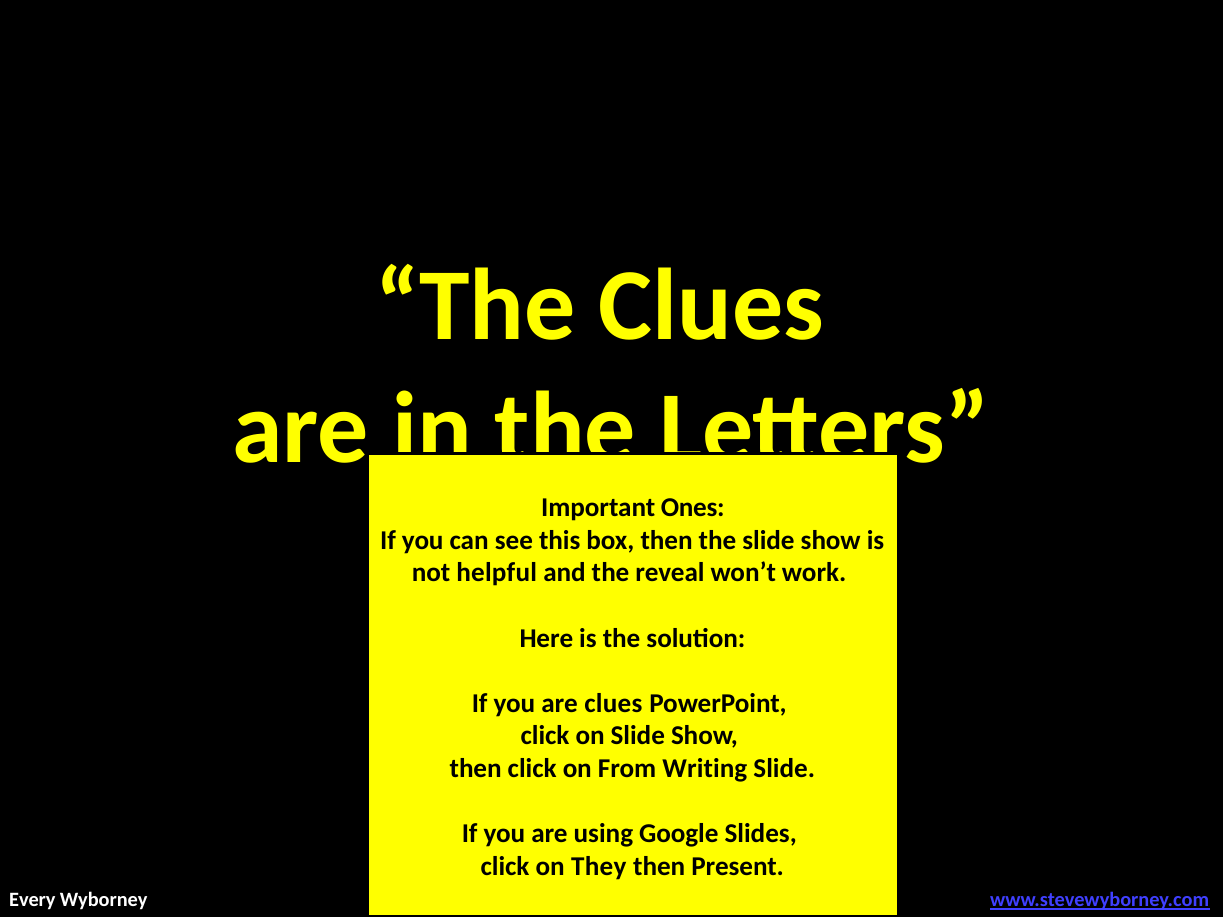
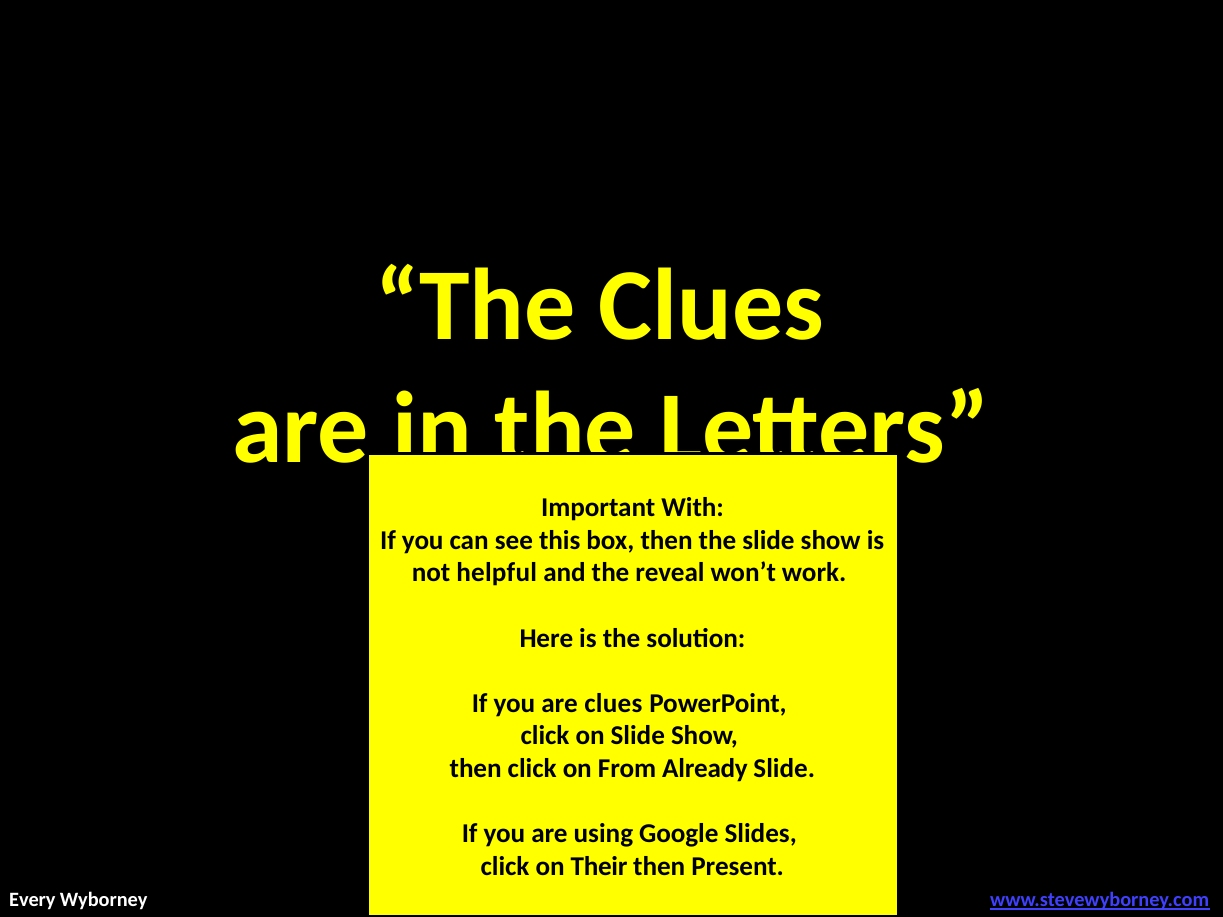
Ones: Ones -> With
Writing: Writing -> Already
They: They -> Their
